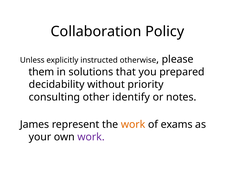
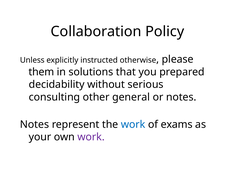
priority: priority -> serious
identify: identify -> general
James at (35, 124): James -> Notes
work at (133, 124) colour: orange -> blue
